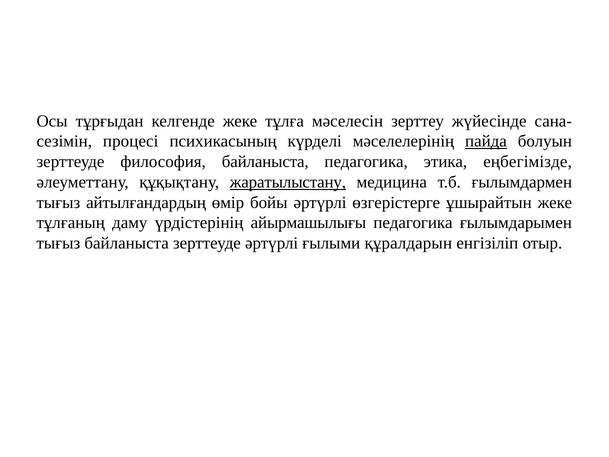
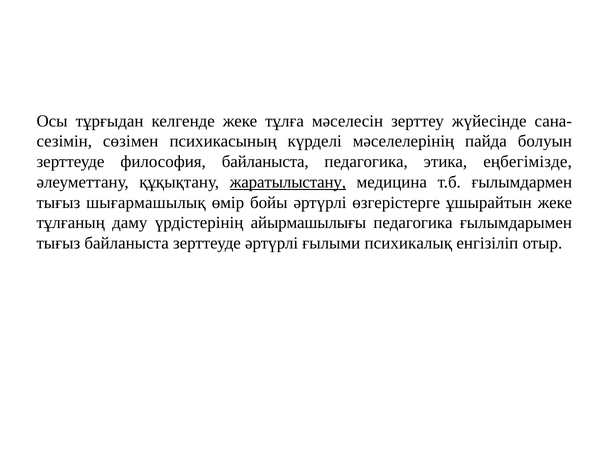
процесі: процесі -> сөзімен
пайда underline: present -> none
айтылғандардың: айтылғандардың -> шығармашылық
құралдарын: құралдарын -> психикалық
